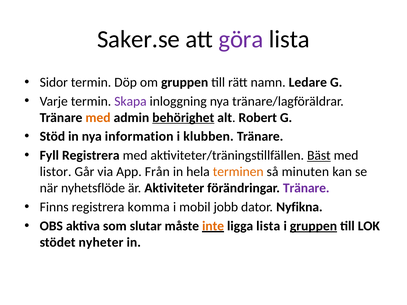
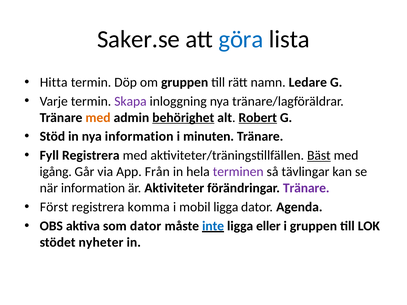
göra colour: purple -> blue
Sidor: Sidor -> Hitta
Robert underline: none -> present
klubben: klubben -> minuten
listor: listor -> igång
terminen colour: orange -> purple
minuten: minuten -> tävlingar
när nyhetsflöde: nyhetsflöde -> information
Finns: Finns -> Först
mobil jobb: jobb -> ligga
Nyfikna: Nyfikna -> Agenda
som slutar: slutar -> dator
inte colour: orange -> blue
ligga lista: lista -> eller
gruppen at (313, 226) underline: present -> none
